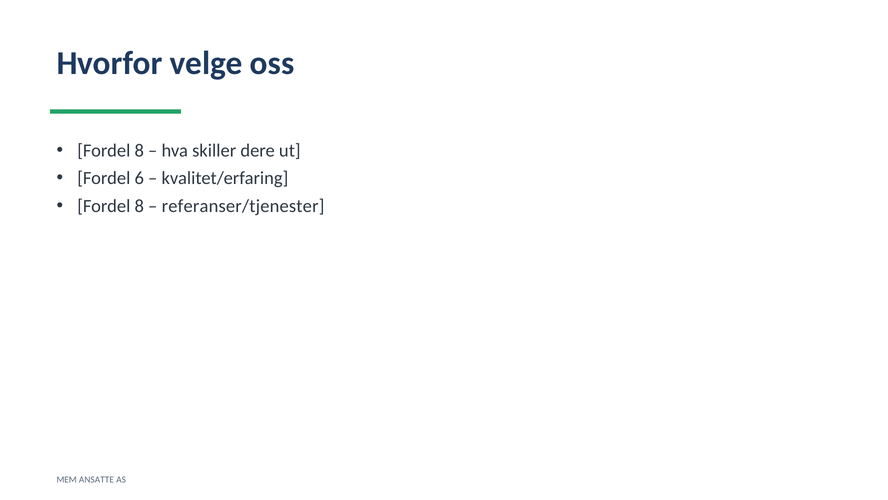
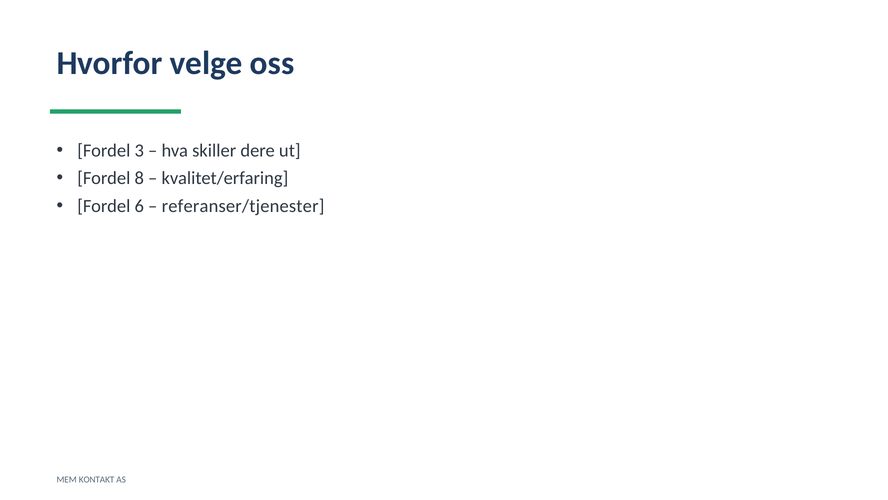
8 at (139, 150): 8 -> 3
6: 6 -> 8
8 at (139, 206): 8 -> 6
ANSATTE: ANSATTE -> KONTAKT
